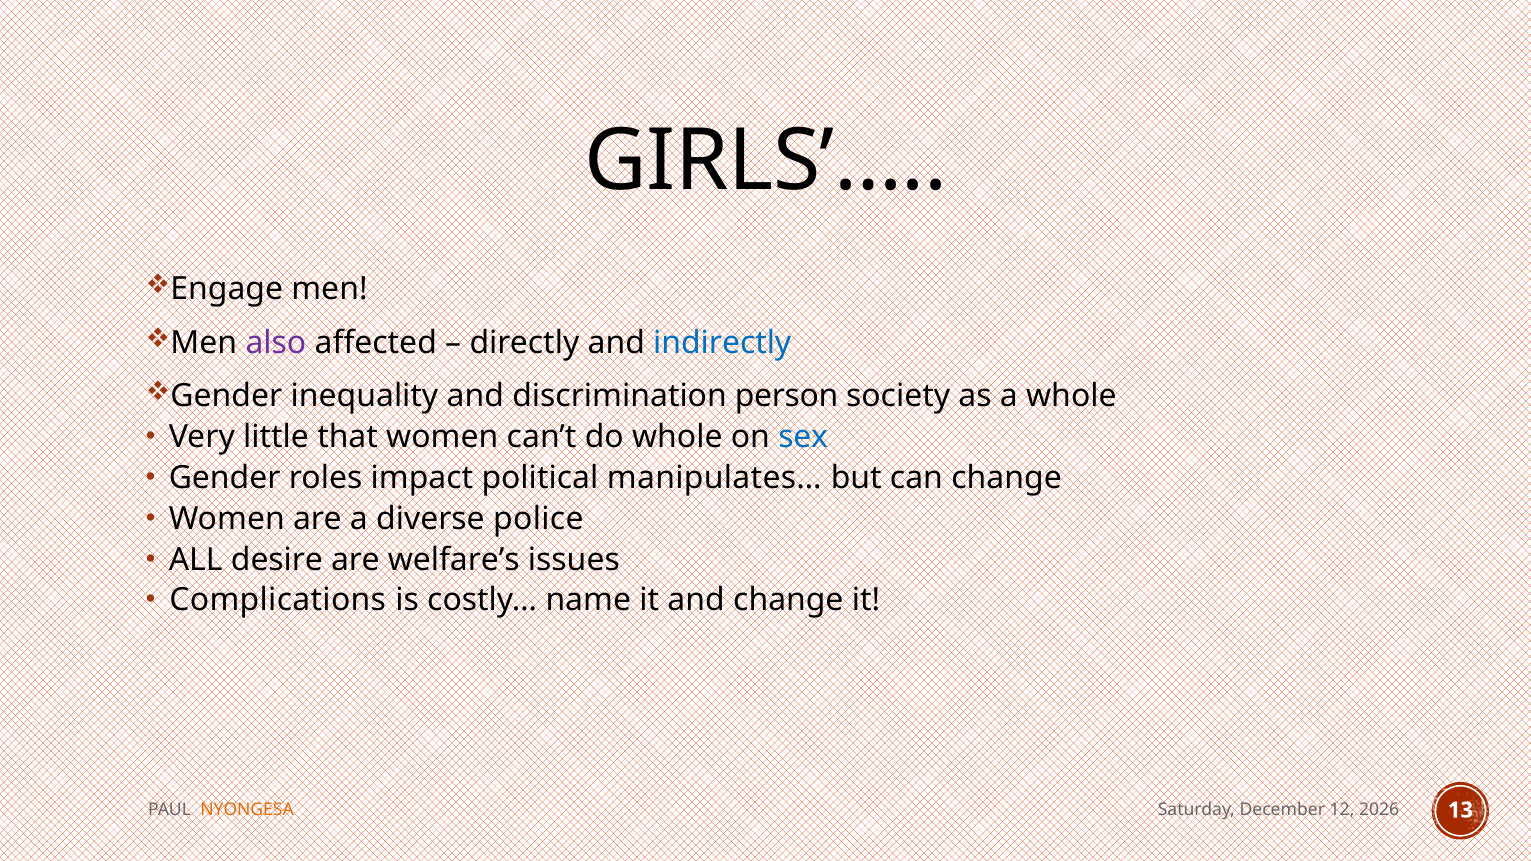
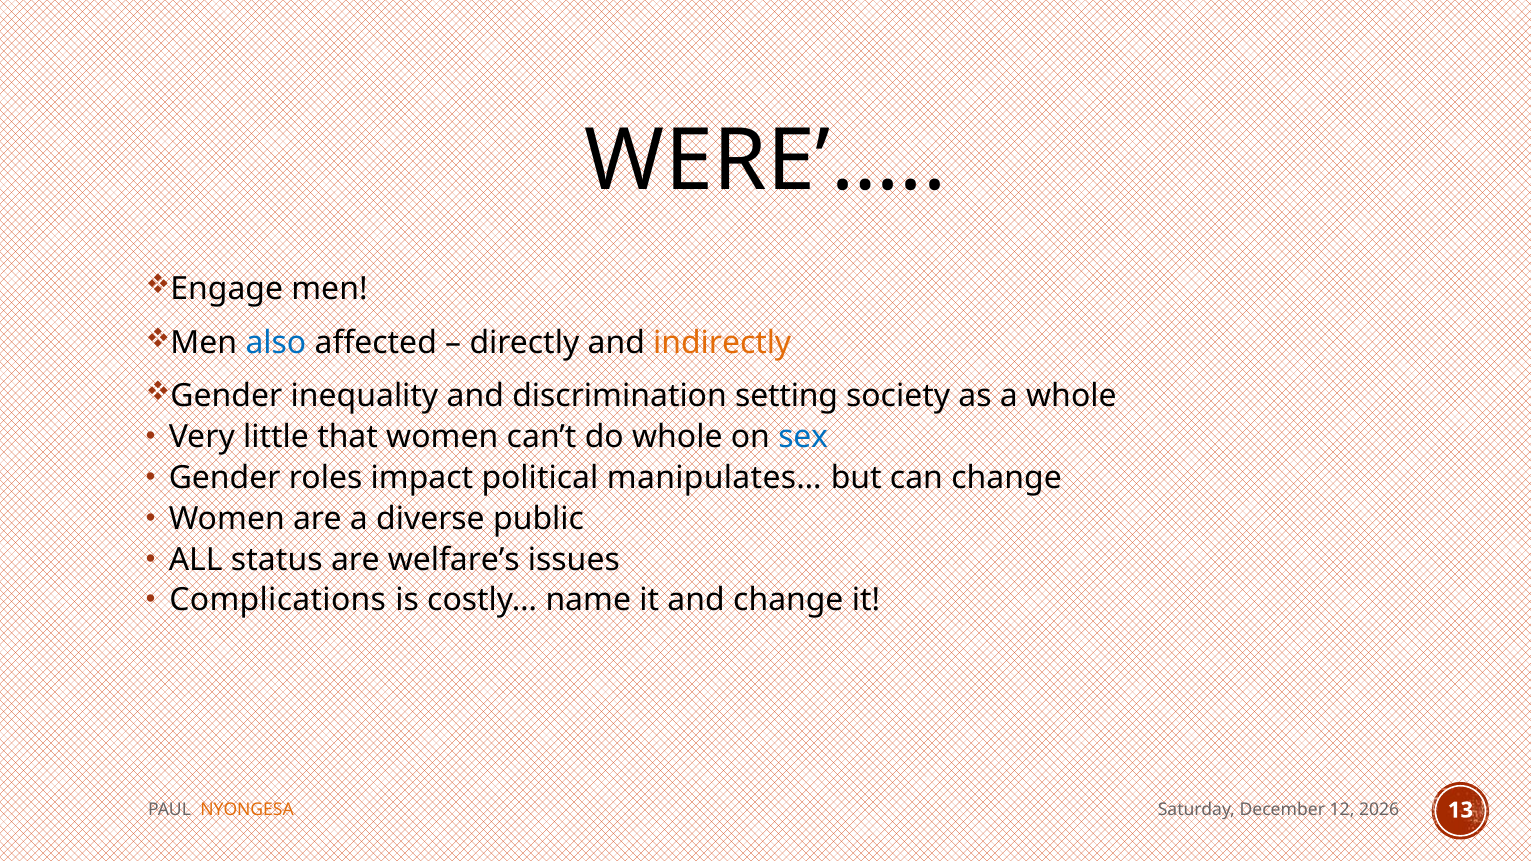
GIRLS’…: GIRLS’… -> WERE’…
also colour: purple -> blue
indirectly colour: blue -> orange
person: person -> setting
police: police -> public
desire: desire -> status
